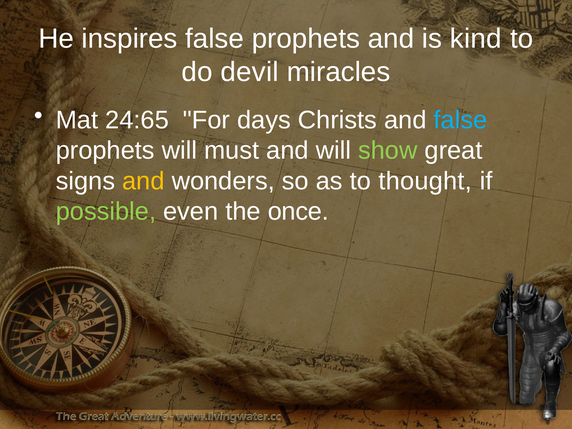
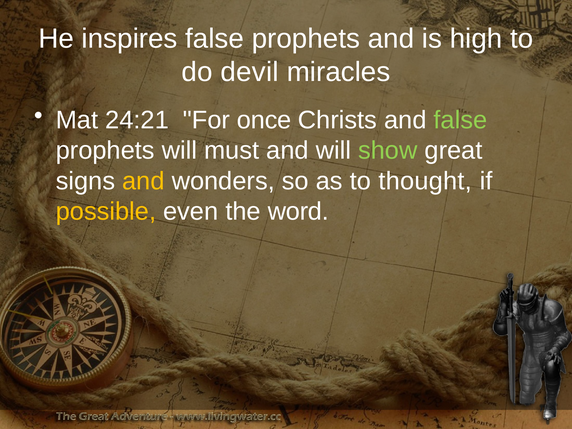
kind: kind -> high
24:65: 24:65 -> 24:21
days: days -> once
false at (460, 120) colour: light blue -> light green
possible colour: light green -> yellow
once: once -> word
